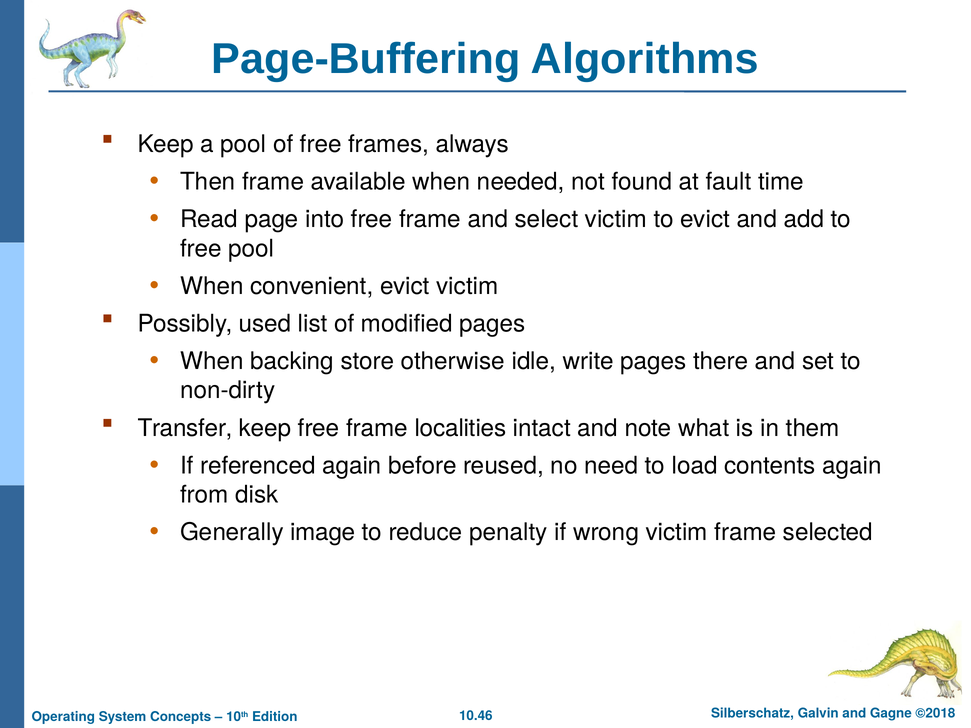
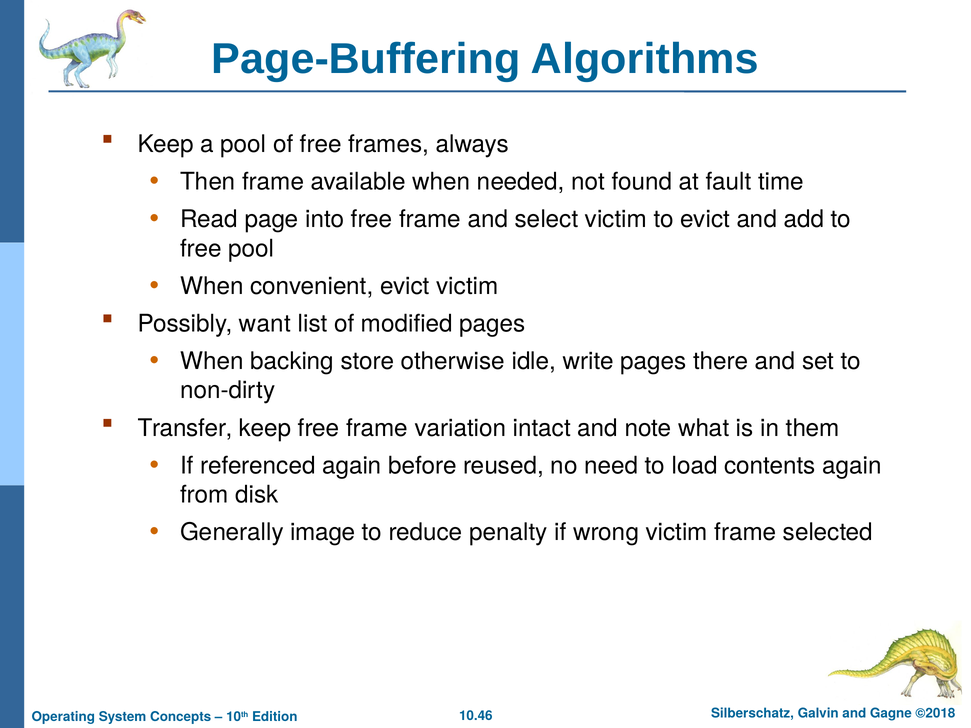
used: used -> want
localities: localities -> variation
